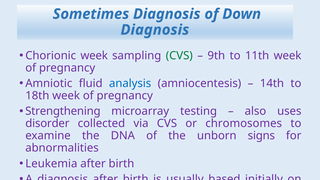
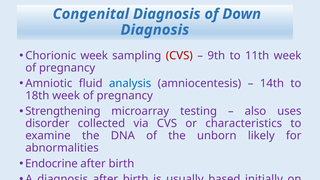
Sometimes: Sometimes -> Congenital
CVS at (179, 56) colour: green -> red
or chromosomes: chromosomes -> characteristics
unborn signs: signs -> likely
Leukemia: Leukemia -> Endocrine
